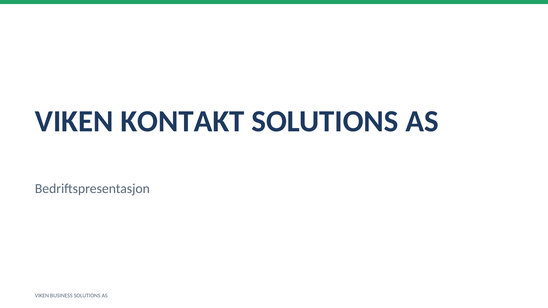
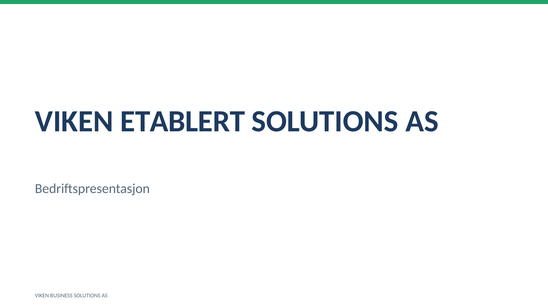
KONTAKT: KONTAKT -> ETABLERT
